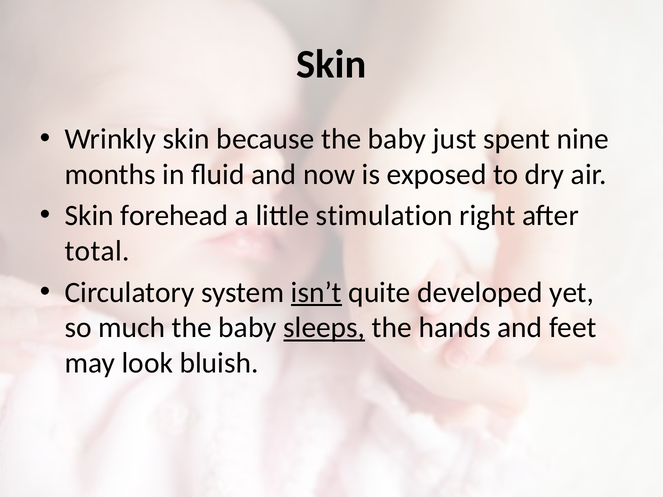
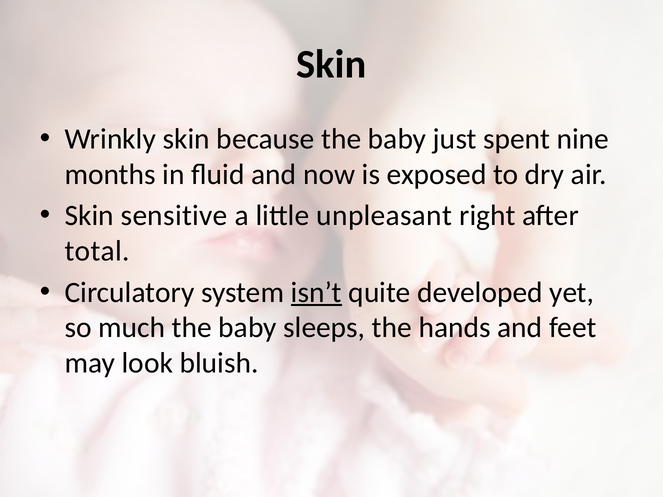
forehead: forehead -> sensitive
stimulation: stimulation -> unpleasant
sleeps underline: present -> none
